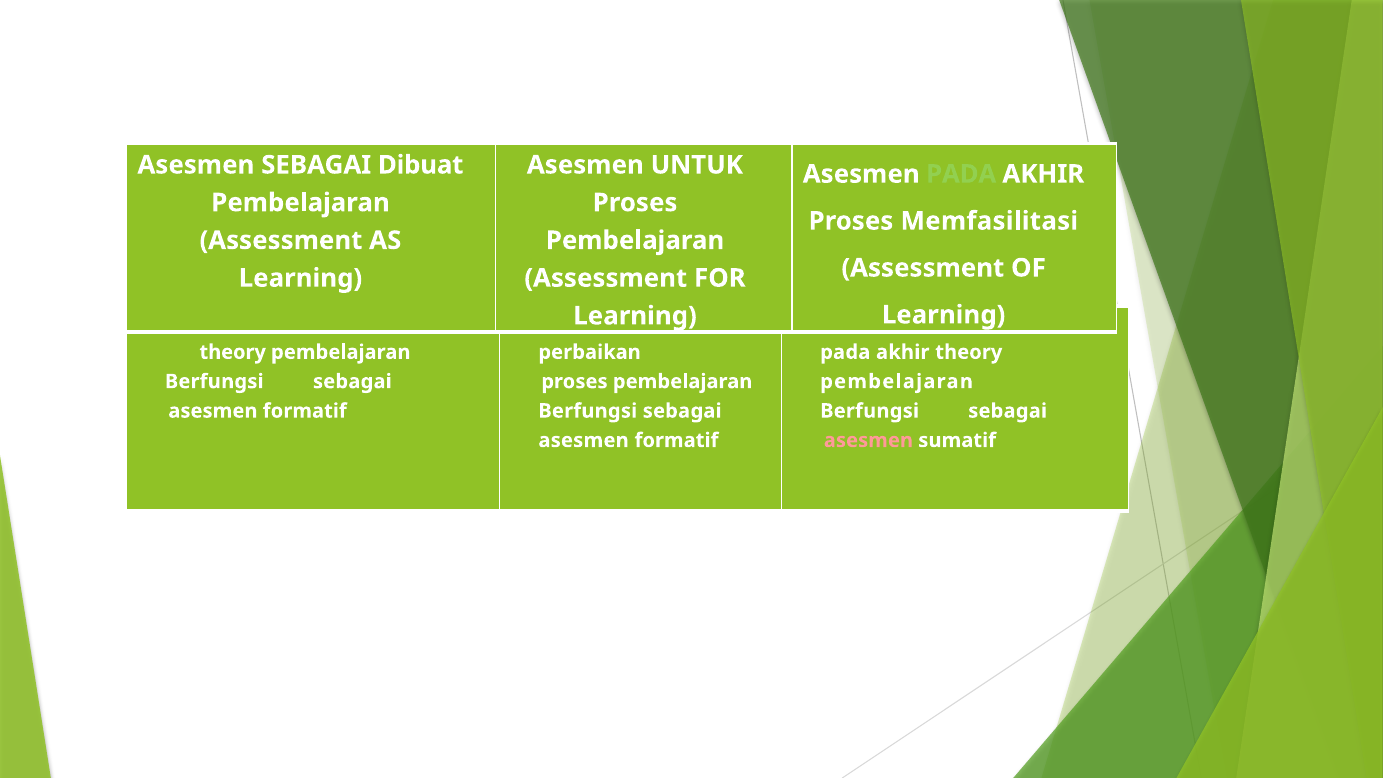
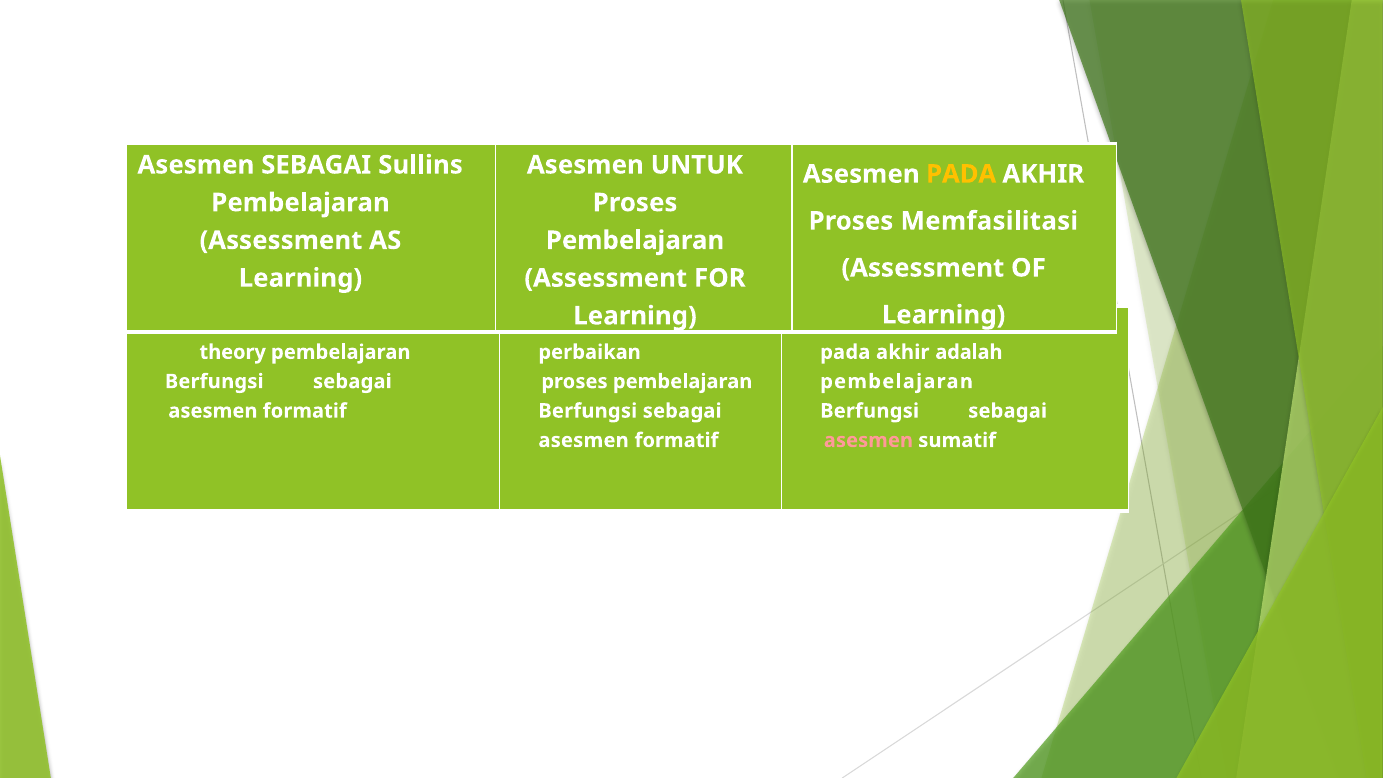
Dibuat: Dibuat -> Sullins
PADA at (961, 174) colour: light green -> yellow
akhir theory: theory -> adalah
